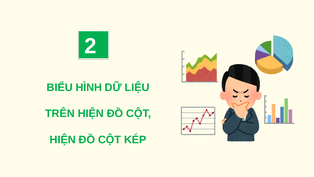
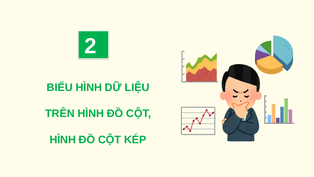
TRÊN HIỆN: HIỆN -> HÌNH
HIỆN at (63, 140): HIỆN -> HÌNH
